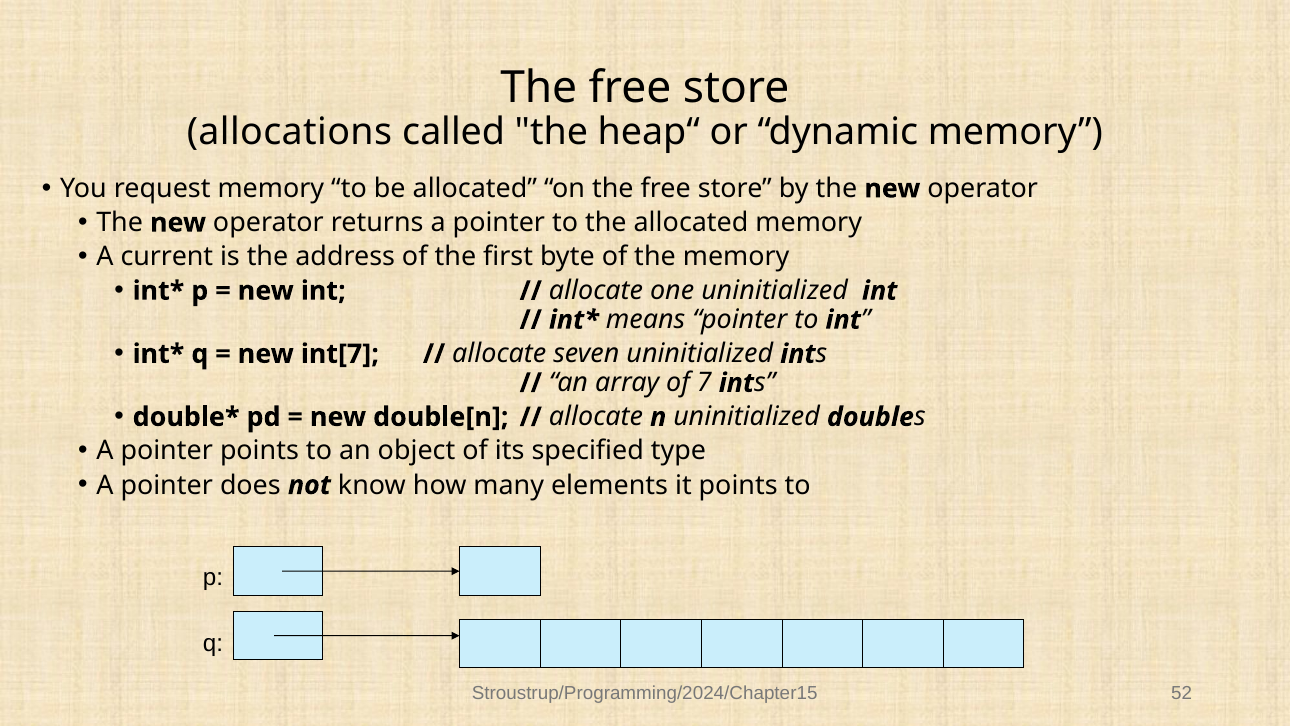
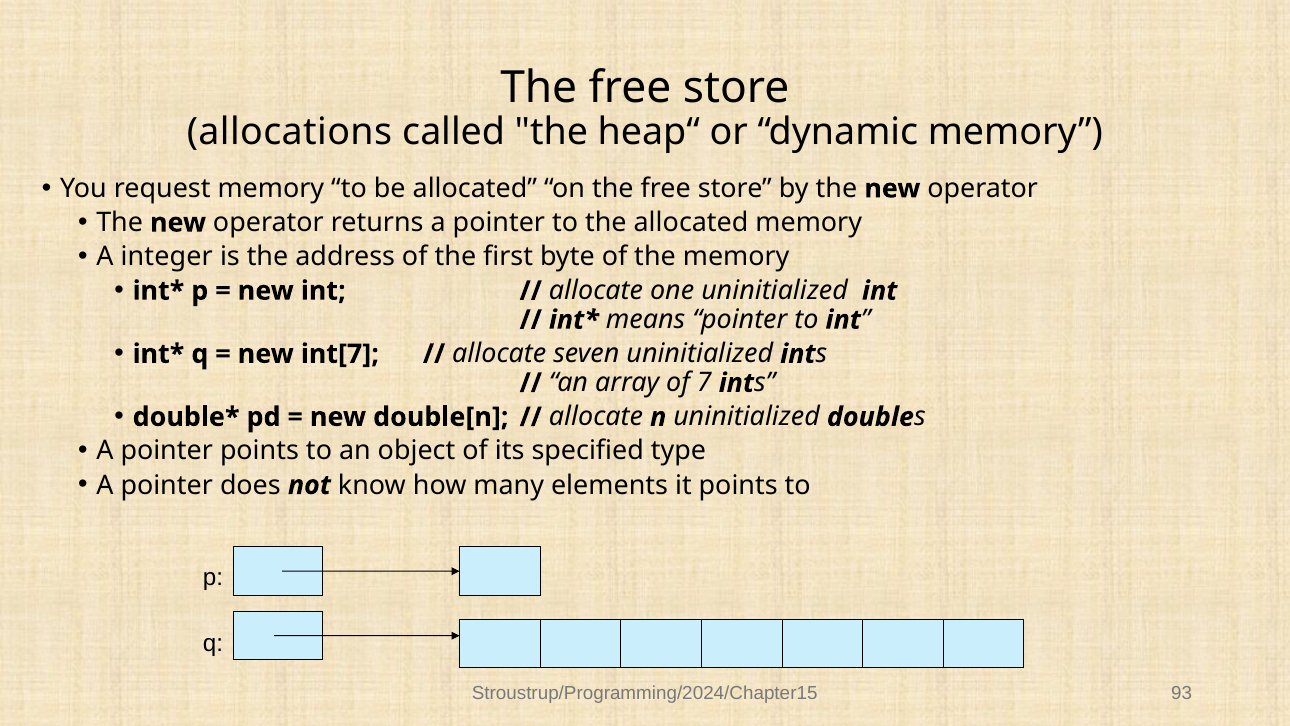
current: current -> integer
52: 52 -> 93
